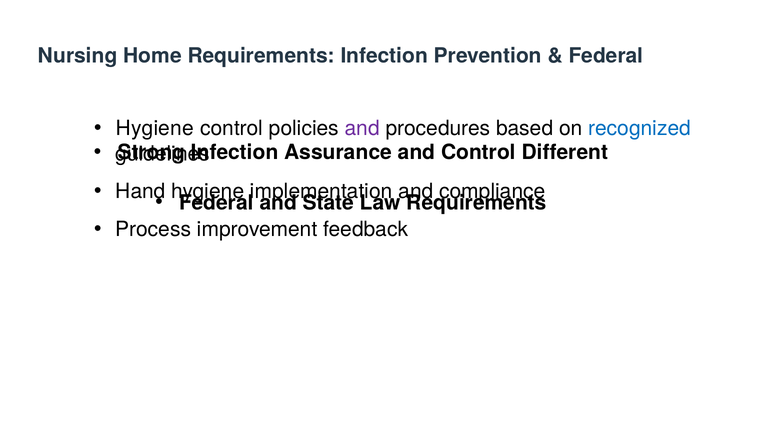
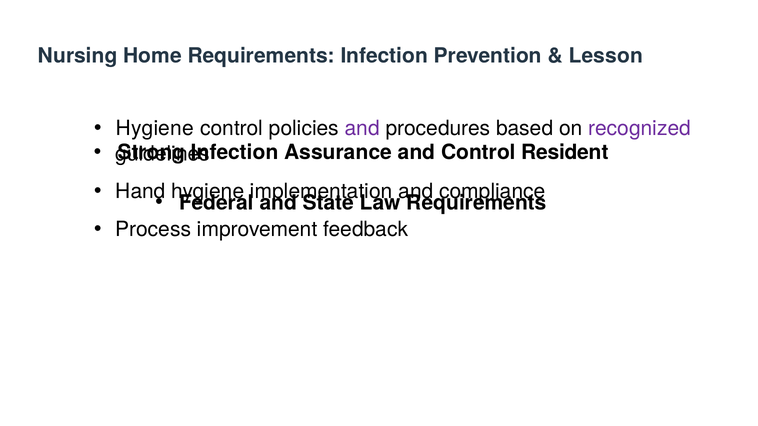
Federal at (606, 56): Federal -> Lesson
recognized colour: blue -> purple
Different: Different -> Resident
